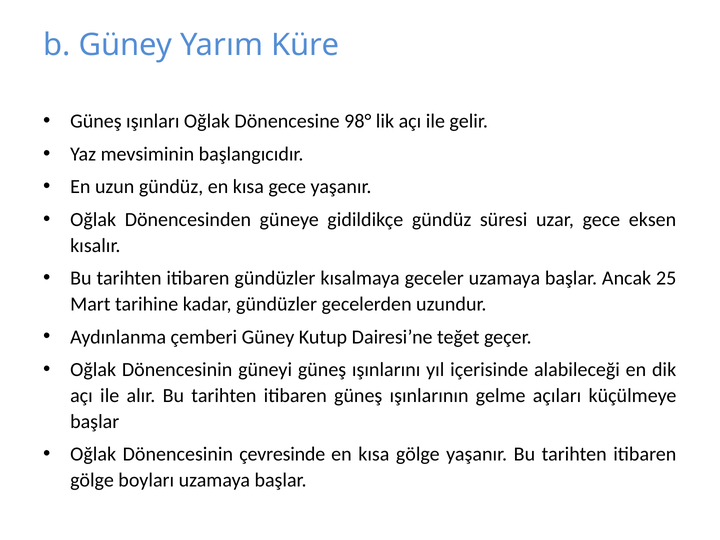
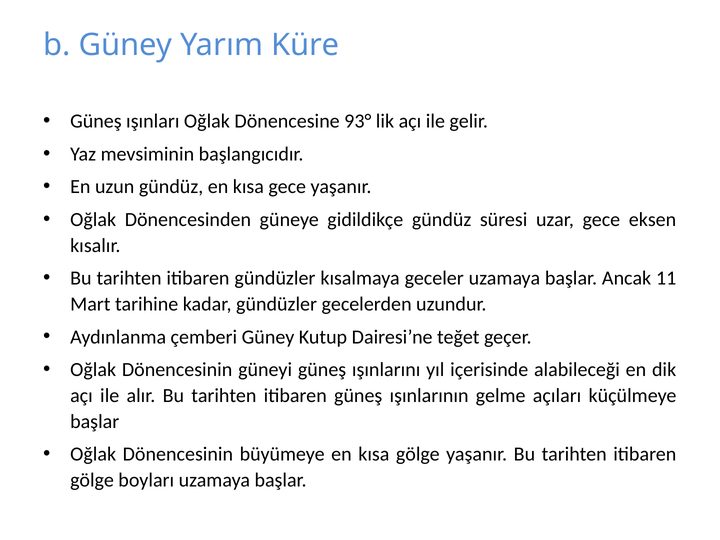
98°: 98° -> 93°
25: 25 -> 11
çevresinde: çevresinde -> büyümeye
